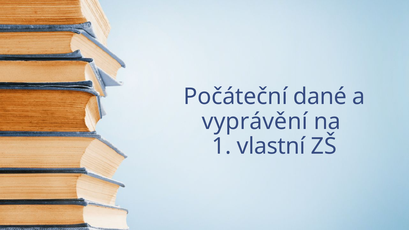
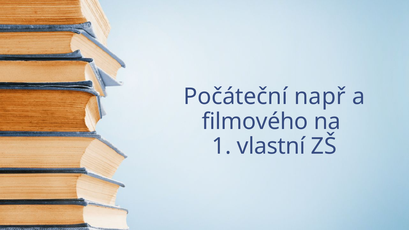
dané: dané -> např
vyprávění: vyprávění -> filmového
